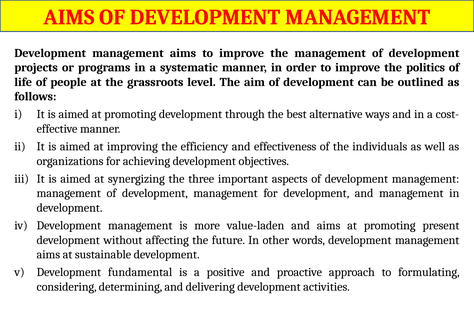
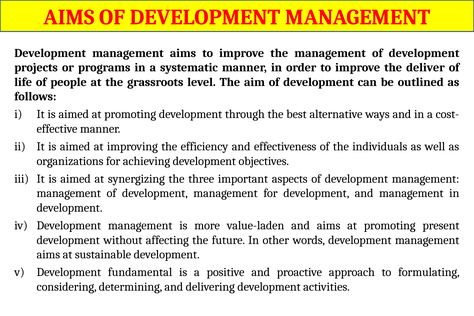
politics: politics -> deliver
